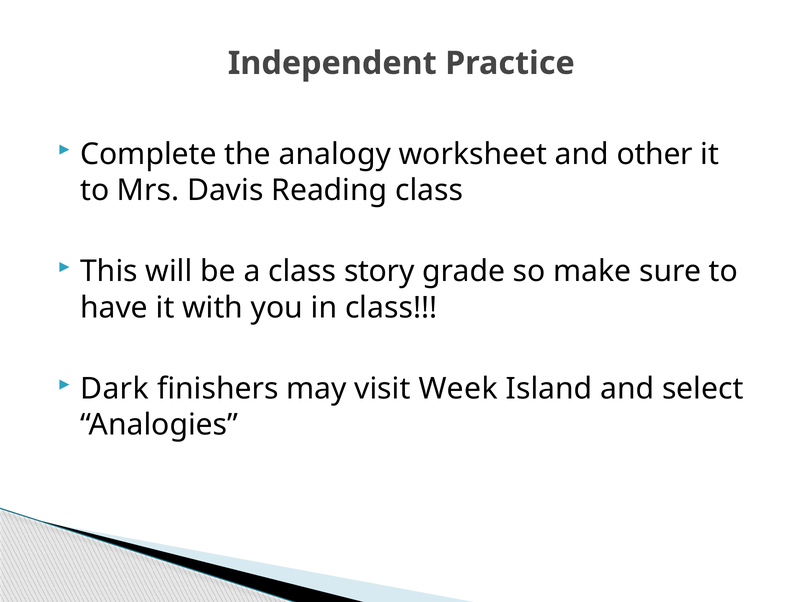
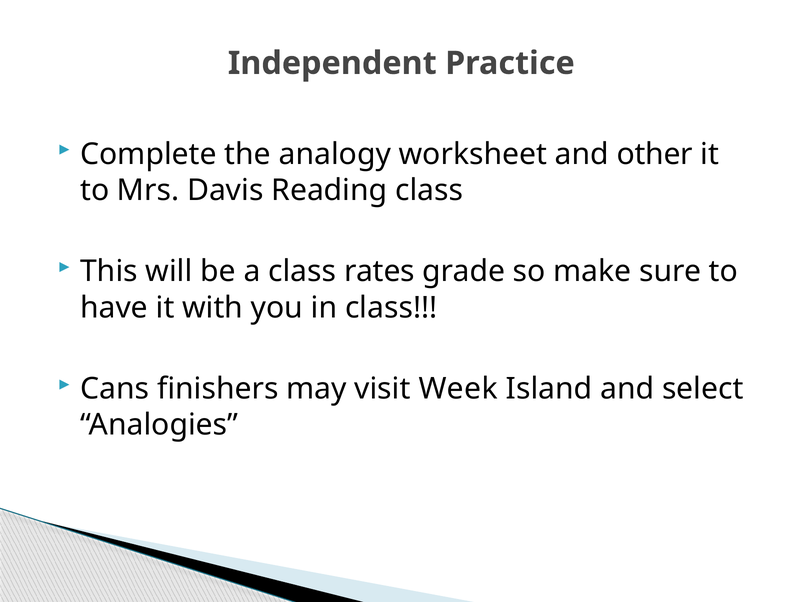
story: story -> rates
Dark: Dark -> Cans
